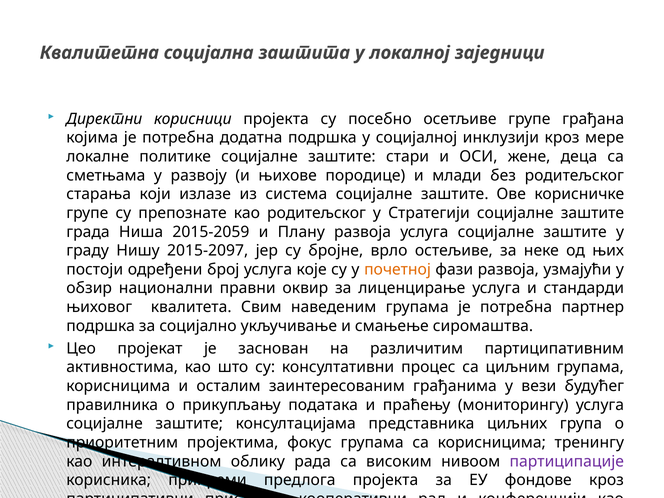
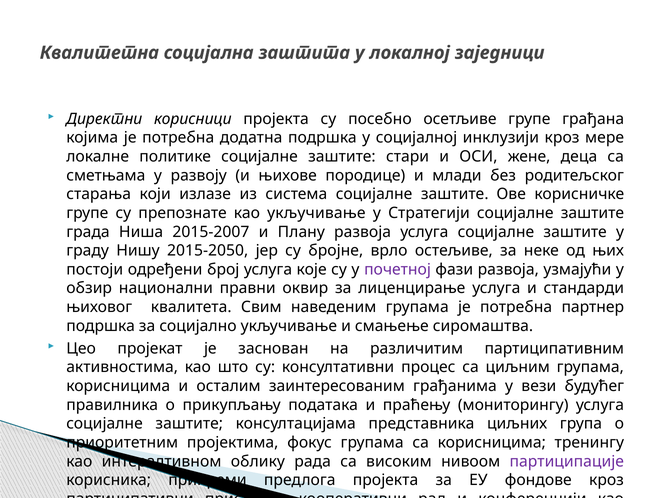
као родитељског: родитељског -> укључивање
2015-2059: 2015-2059 -> 2015-2007
2015-2097: 2015-2097 -> 2015-2050
почетној colour: orange -> purple
